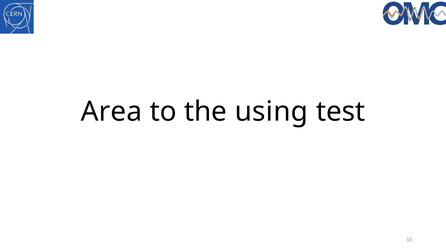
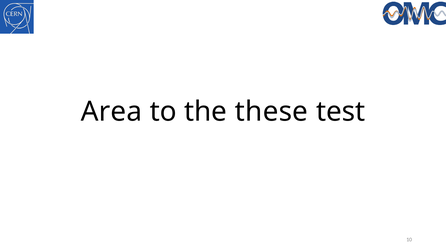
using: using -> these
